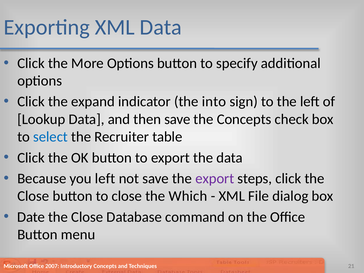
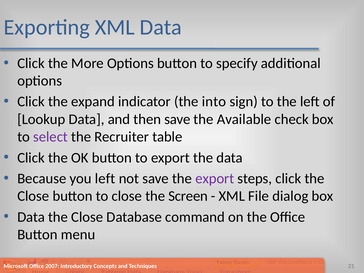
the Concepts: Concepts -> Available
select colour: blue -> purple
Which: Which -> Screen
Date at (31, 217): Date -> Data
